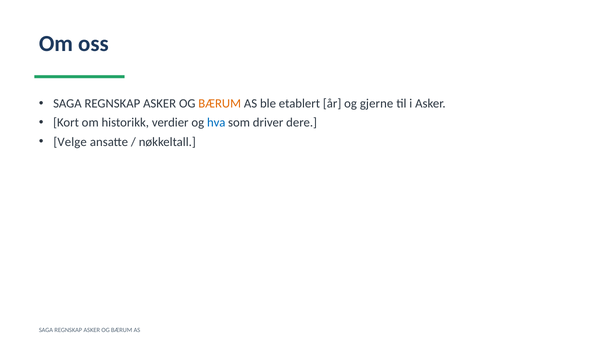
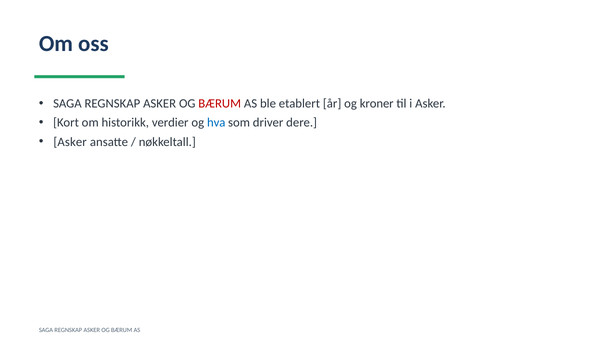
BÆRUM at (220, 103) colour: orange -> red
gjerne: gjerne -> kroner
Velge at (70, 142): Velge -> Asker
